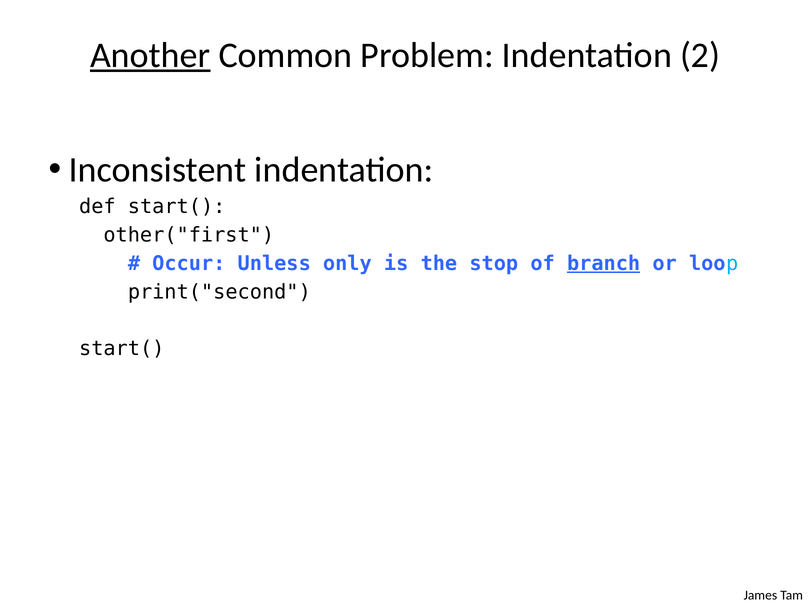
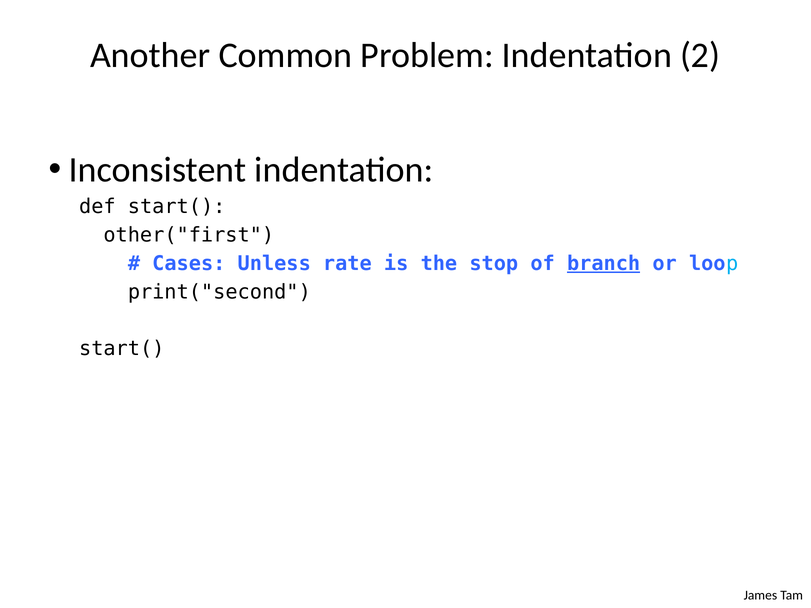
Another underline: present -> none
Occur: Occur -> Cases
only: only -> rate
